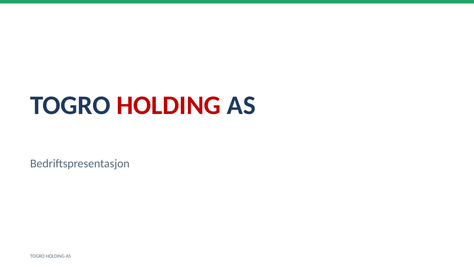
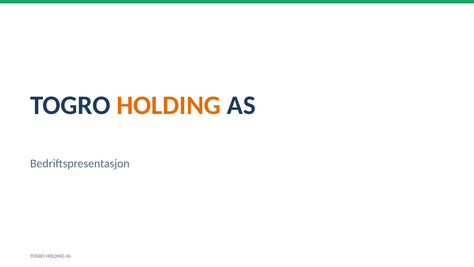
HOLDING at (169, 105) colour: red -> orange
